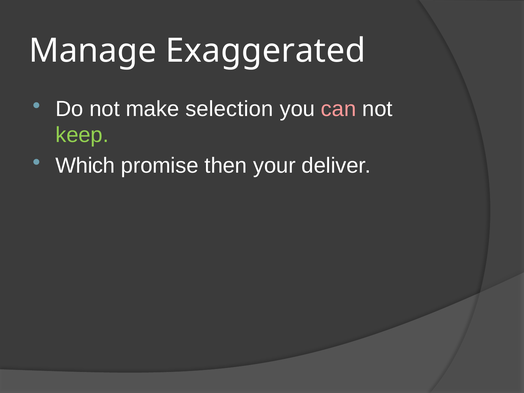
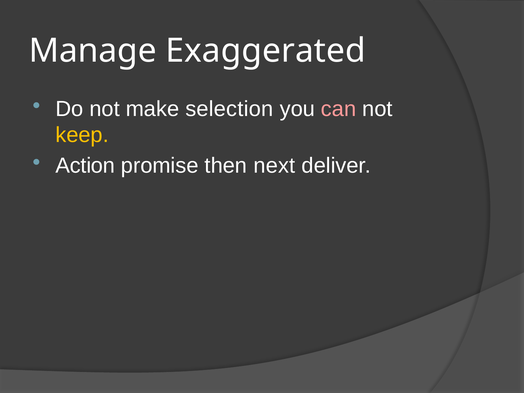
keep colour: light green -> yellow
Which: Which -> Action
your: your -> next
